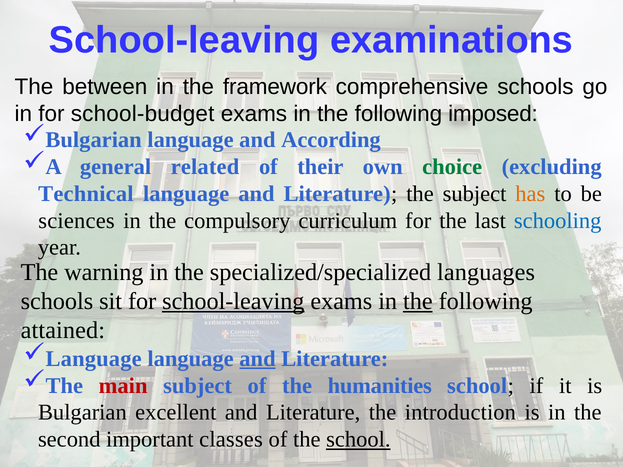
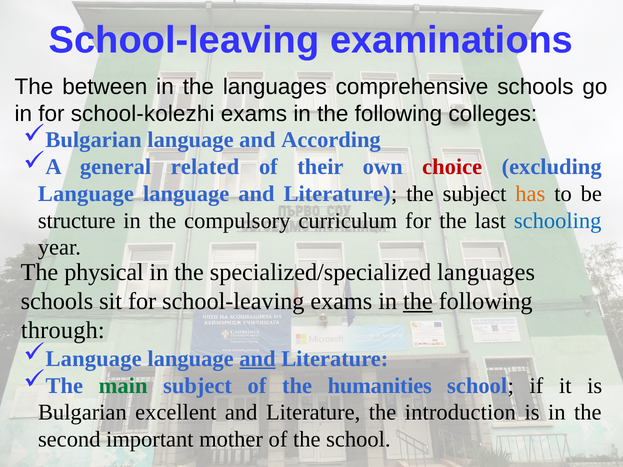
the framework: framework -> languages
school-budget: school-budget -> school-kolezhi
imposed: imposed -> colleges
choice colour: green -> red
Technical at (86, 194): Technical -> Language
sciences: sciences -> structure
warning: warning -> physical
school-leaving at (233, 301) underline: present -> none
attained: attained -> through
main colour: red -> green
classes: classes -> mother
school at (358, 440) underline: present -> none
